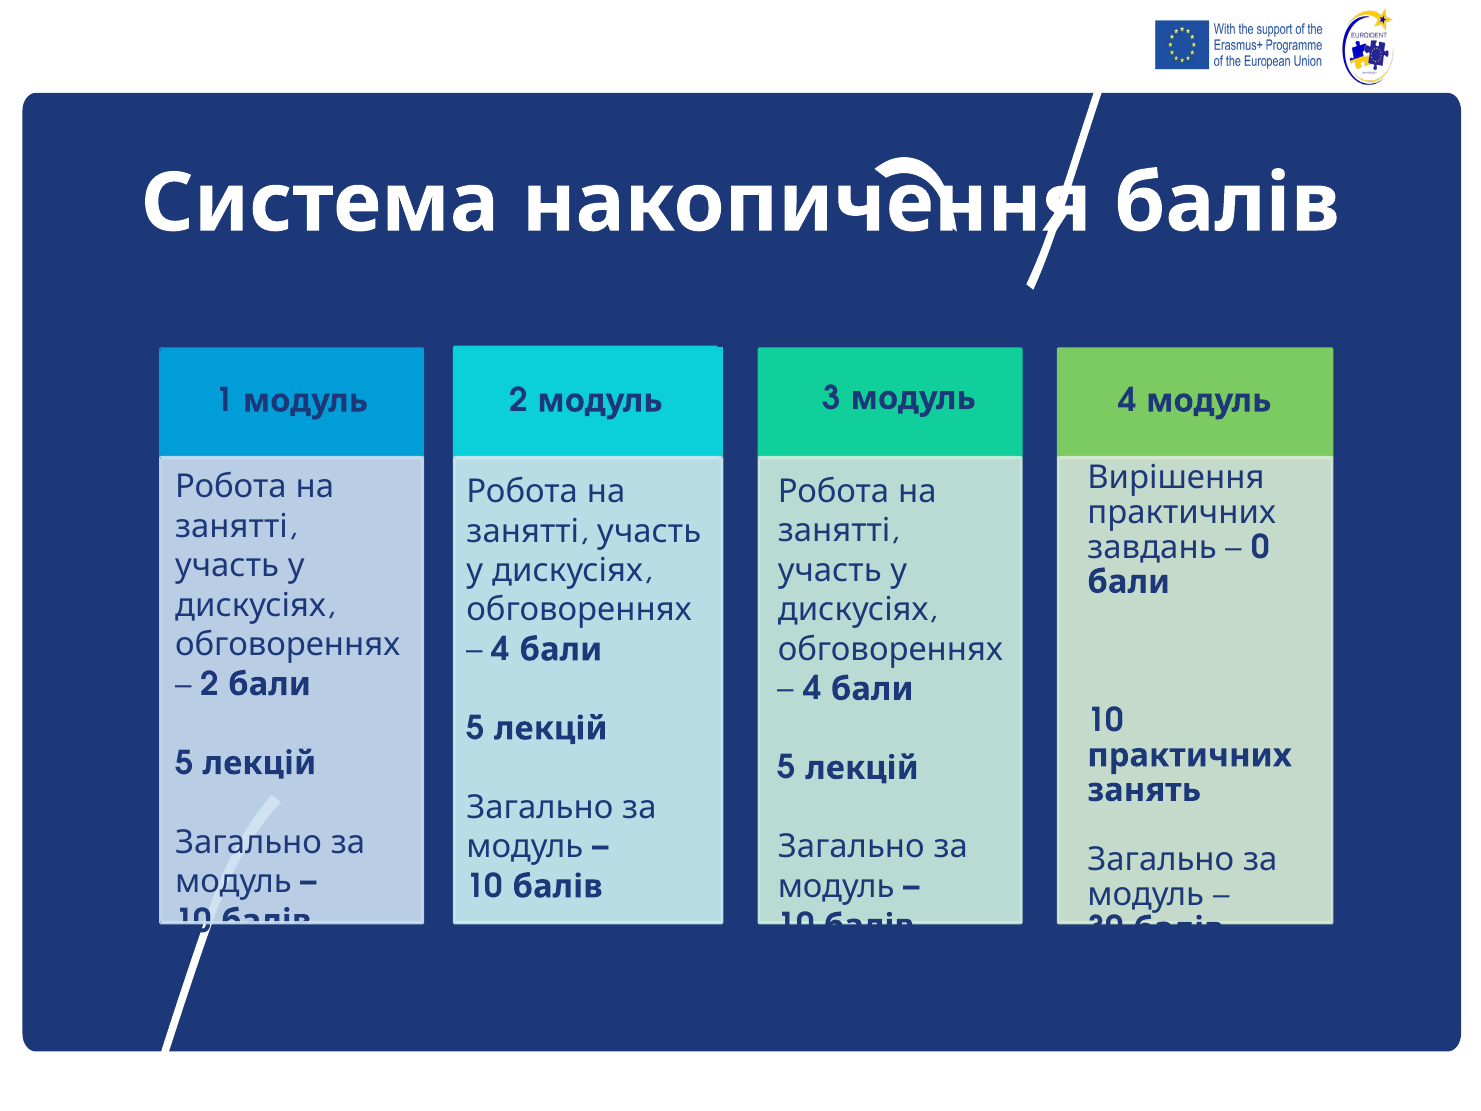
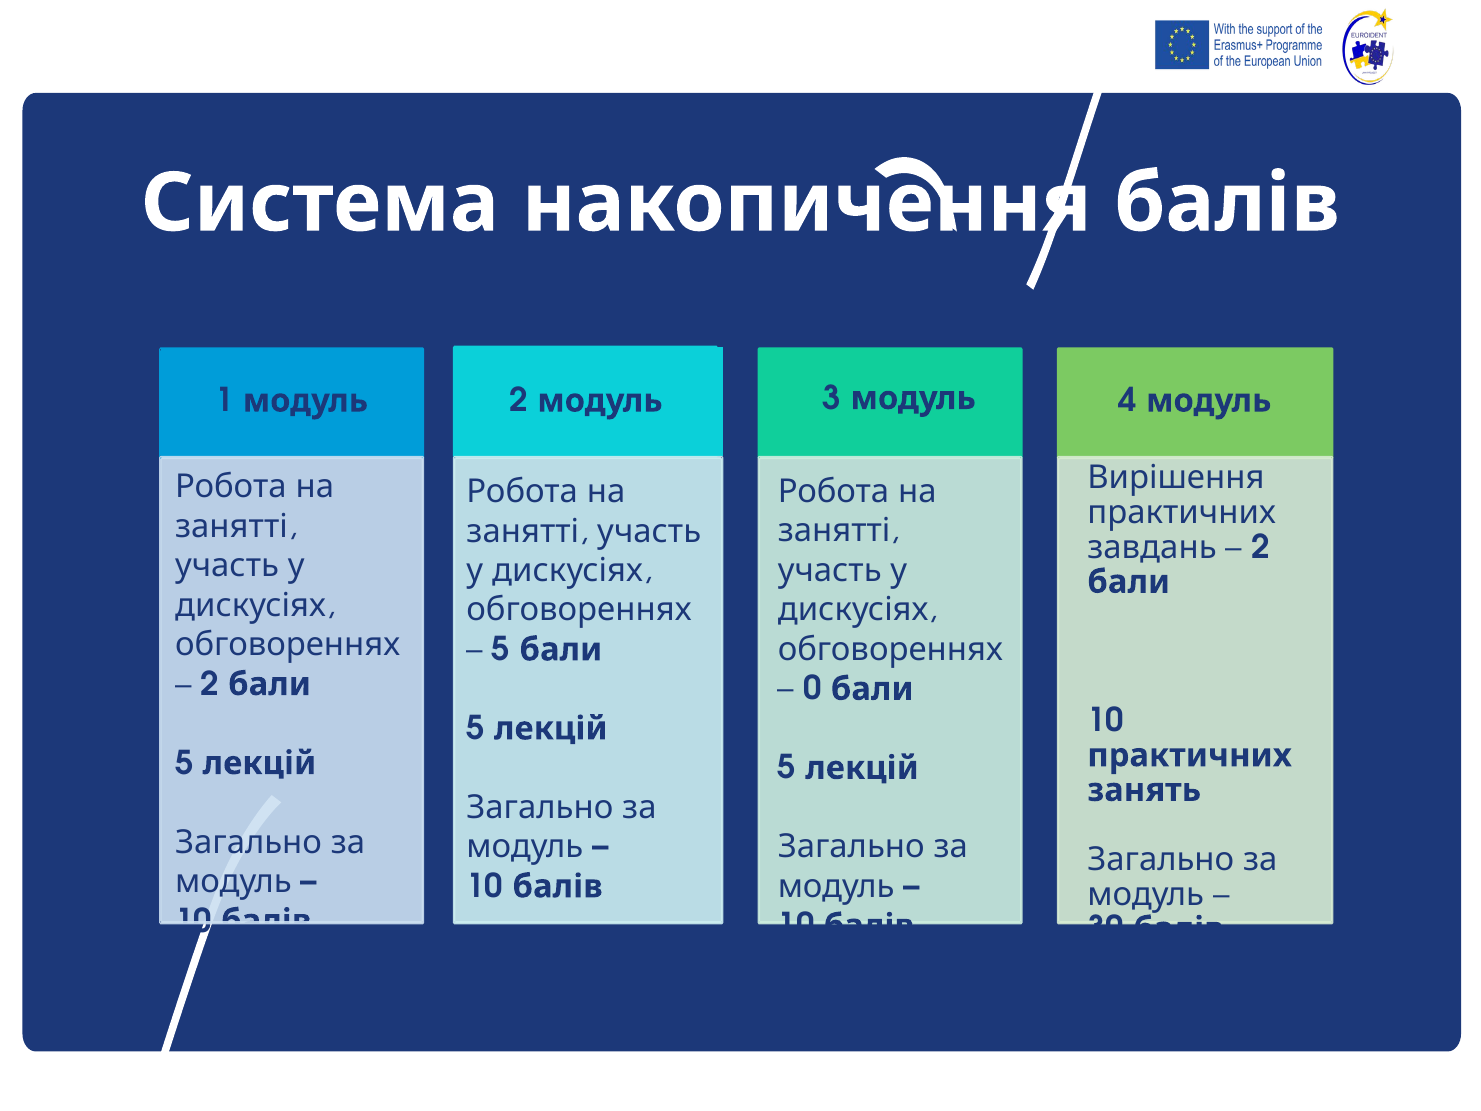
завдань 0: 0 -> 2
4 at (501, 649): 4 -> 5
4 at (813, 689): 4 -> 0
